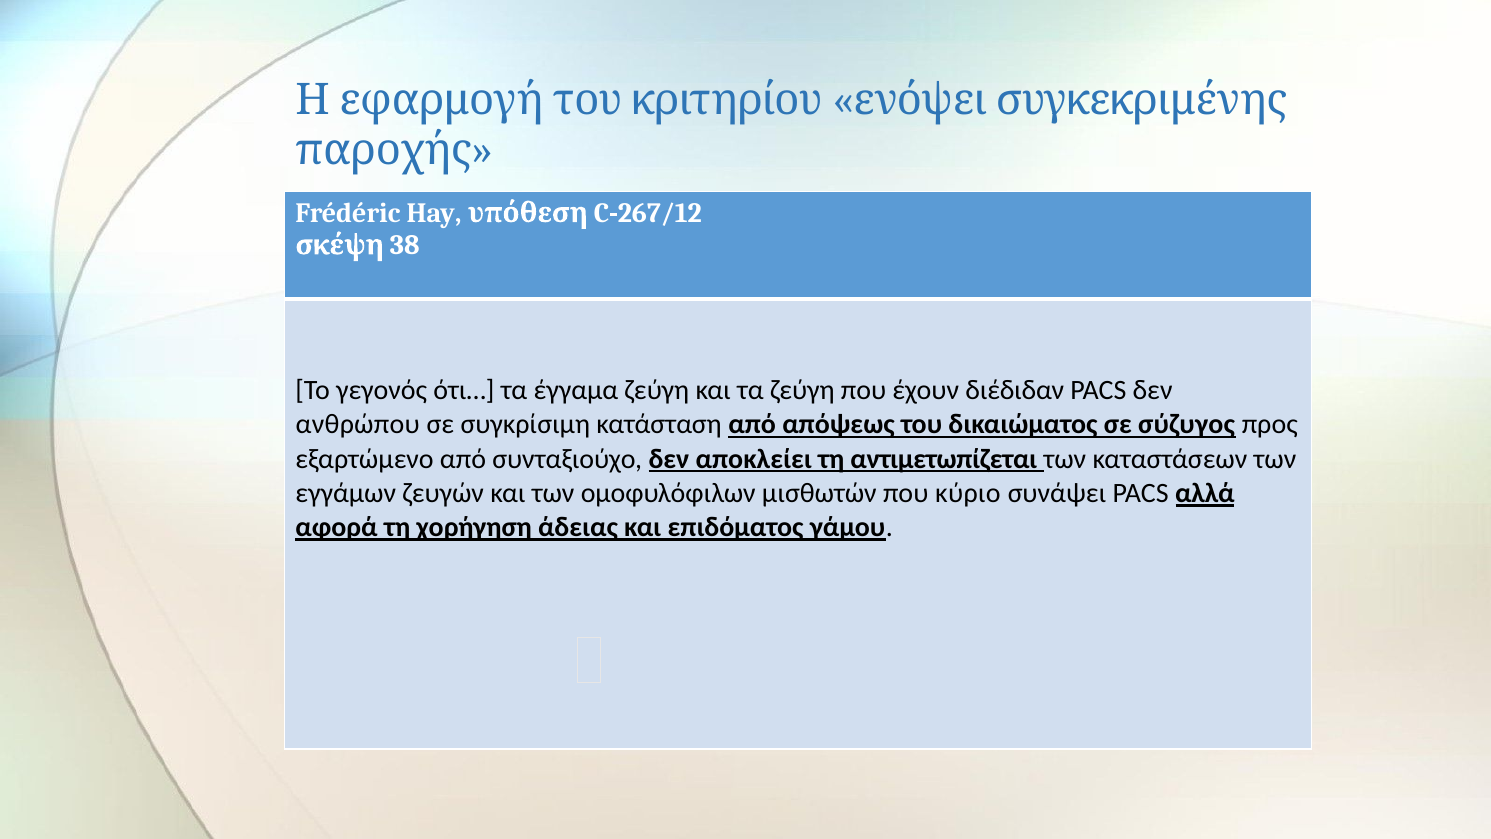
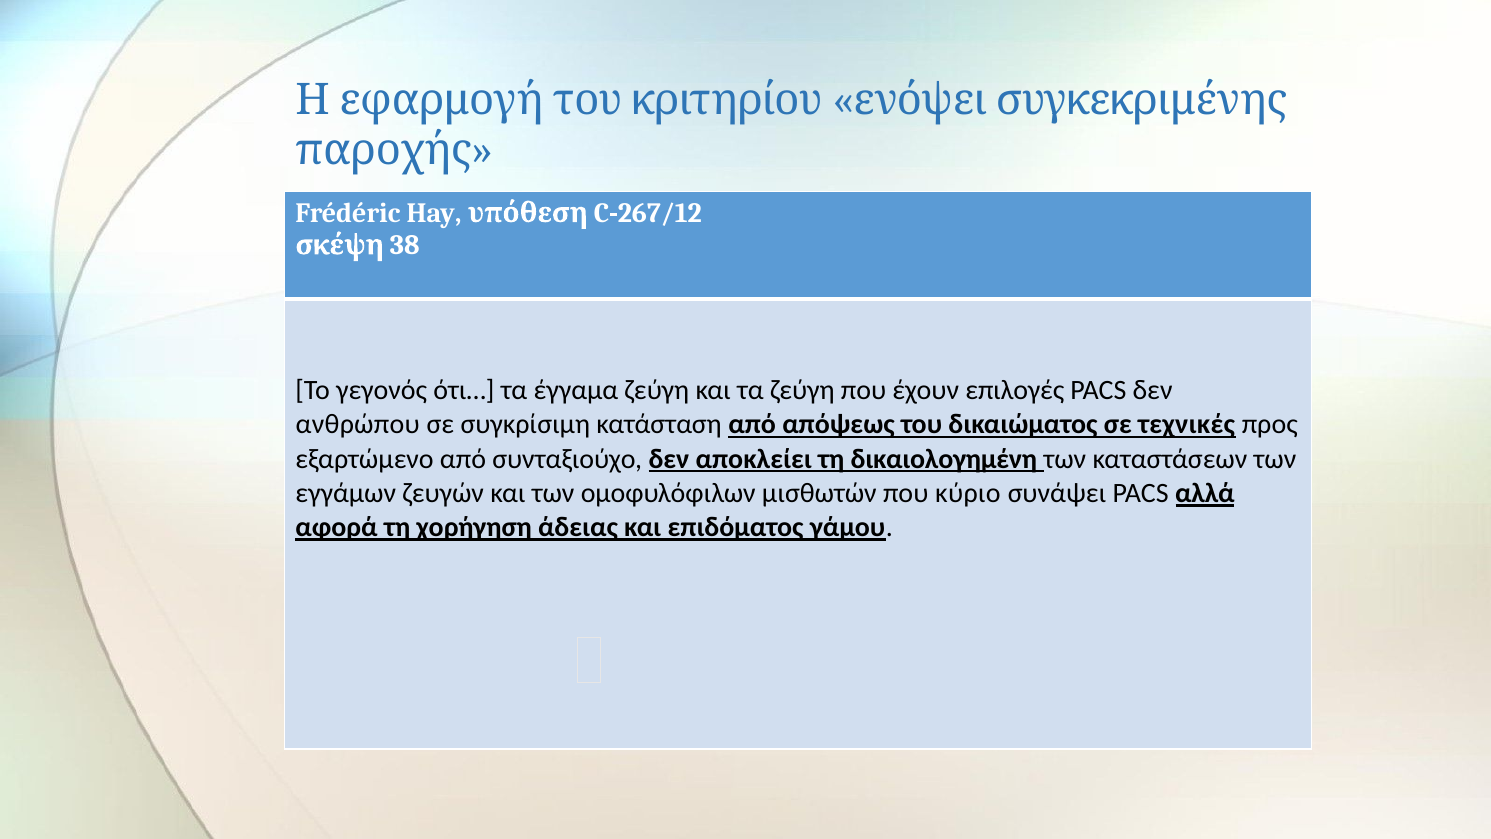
διέδιδαν: διέδιδαν -> επιλογές
σύζυγος: σύζυγος -> τεχνικές
αντιμετωπίζεται: αντιμετωπίζεται -> δικαιολογημένη
